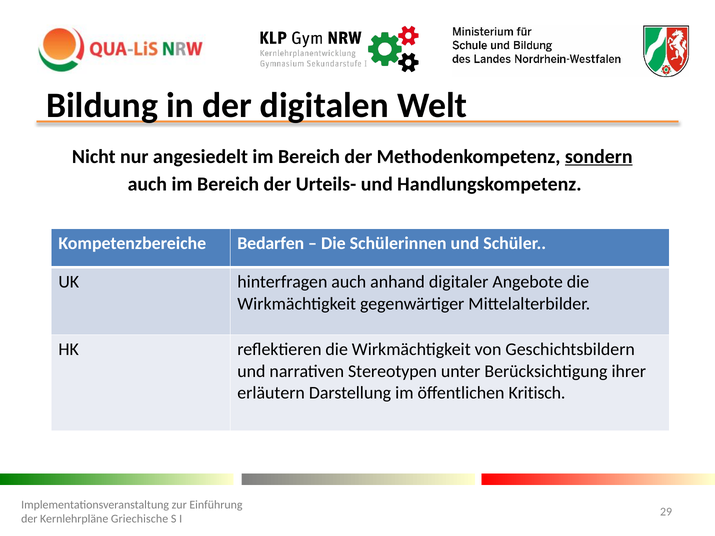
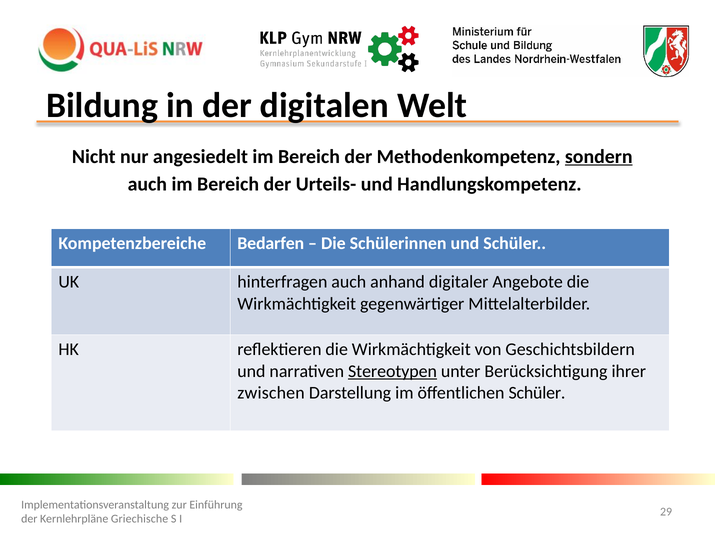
Stereotypen underline: none -> present
erläutern: erläutern -> zwischen
öffentlichen Kritisch: Kritisch -> Schüler
